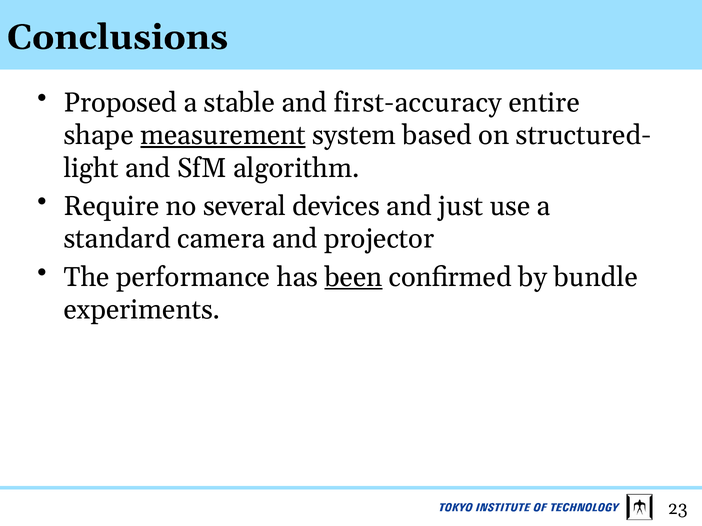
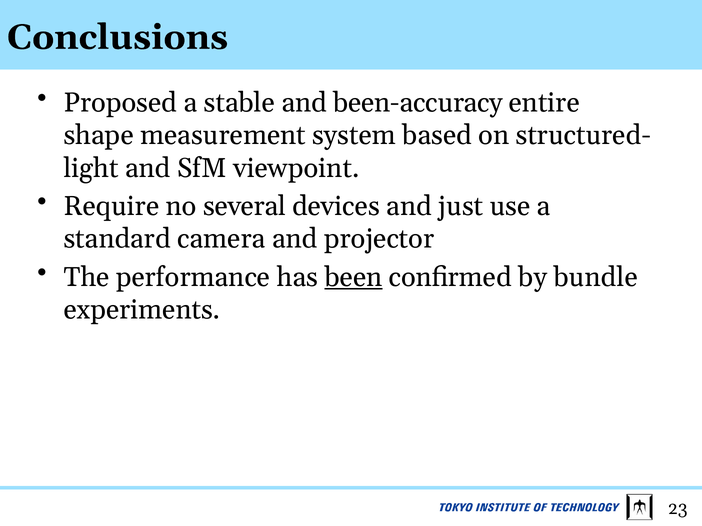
first-accuracy: first-accuracy -> been-accuracy
measurement underline: present -> none
algorithm: algorithm -> viewpoint
